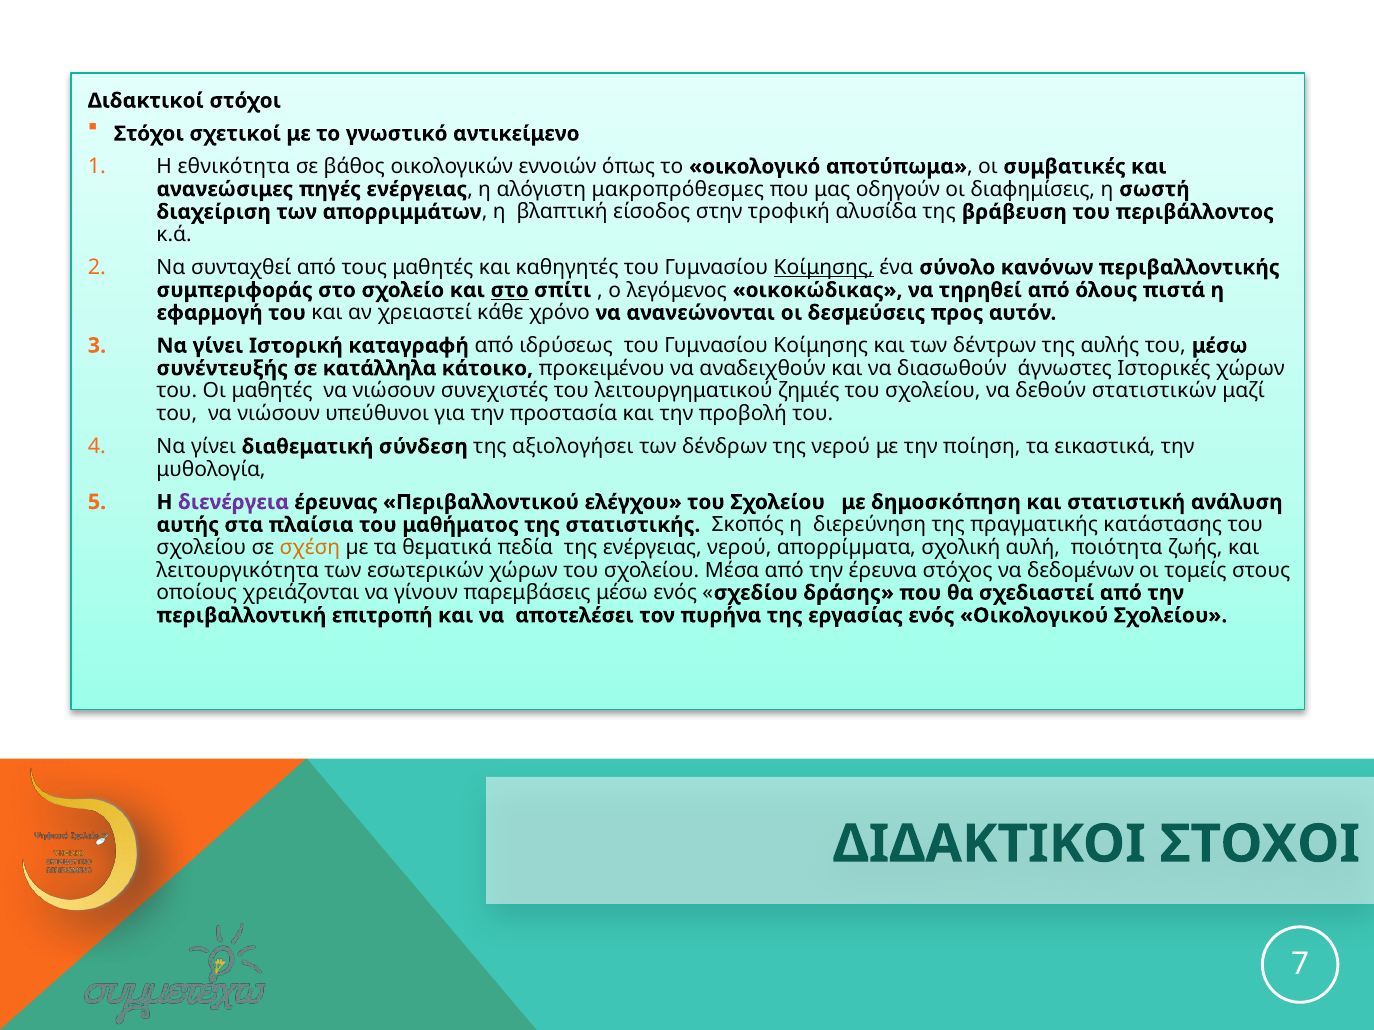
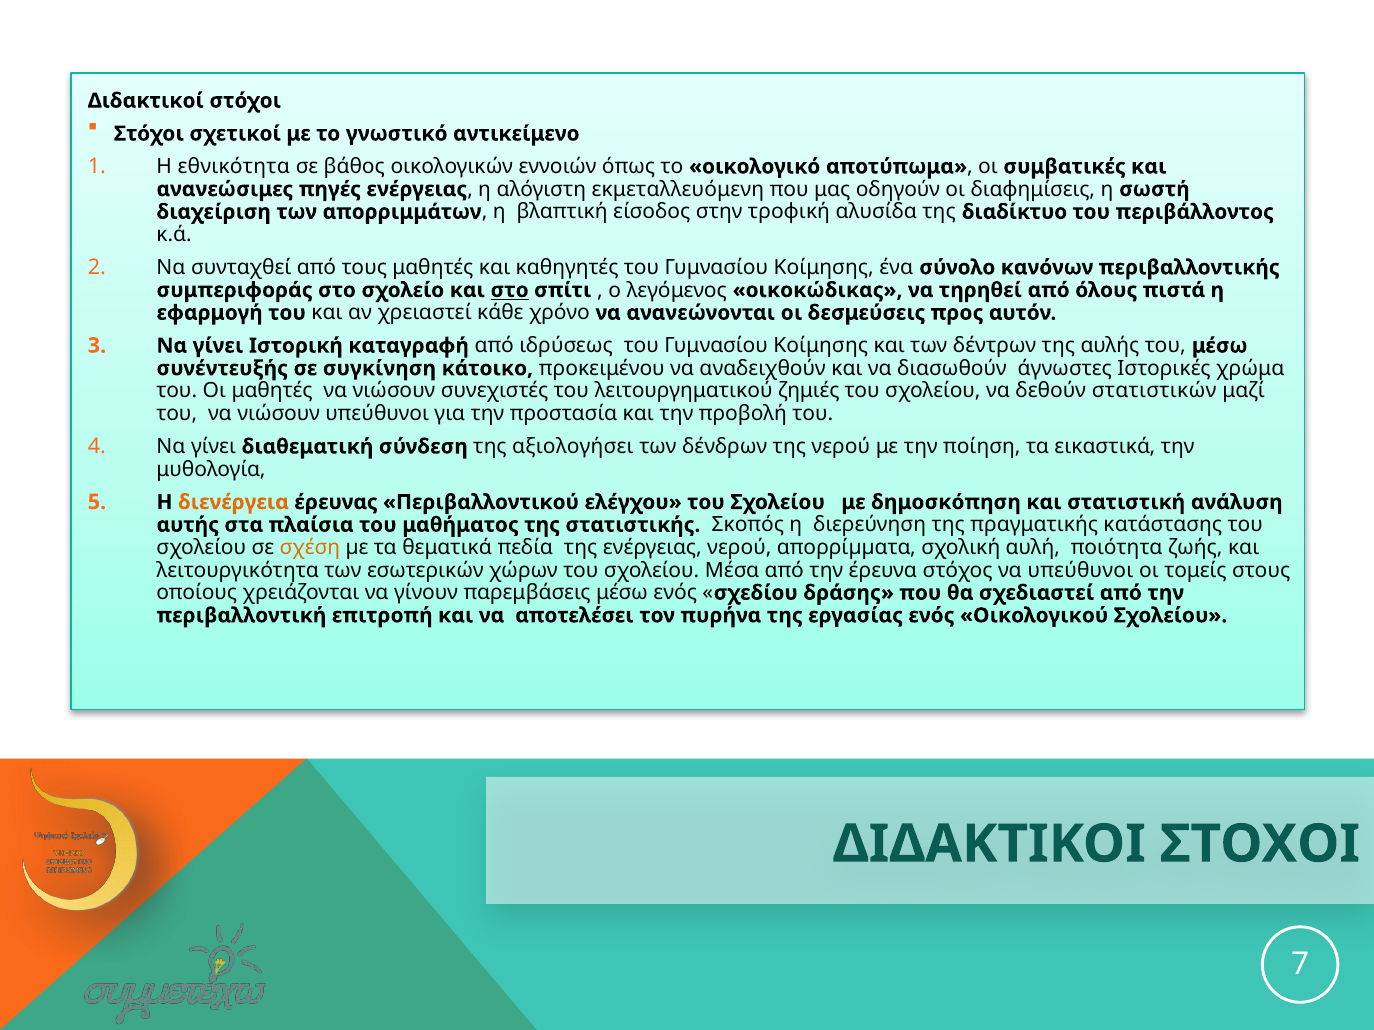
μακροπρόθεσμες: μακροπρόθεσμες -> εκμεταλλευόμενη
βράβευση: βράβευση -> διαδίκτυο
Κοίμησης at (824, 268) underline: present -> none
κατάλληλα: κατάλληλα -> συγκίνηση
Ιστορικές χώρων: χώρων -> χρώμα
διενέργεια colour: purple -> orange
να δεδομένων: δεδομένων -> υπεύθυνοι
